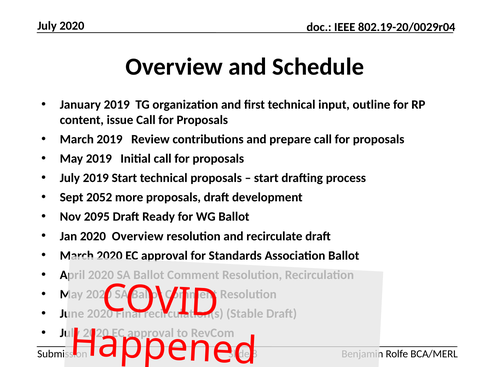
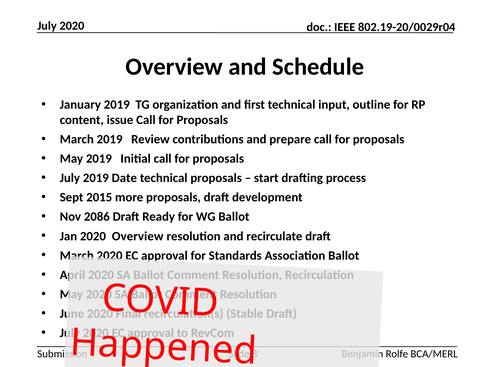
2019 Start: Start -> Date
2052: 2052 -> 2015
2095: 2095 -> 2086
